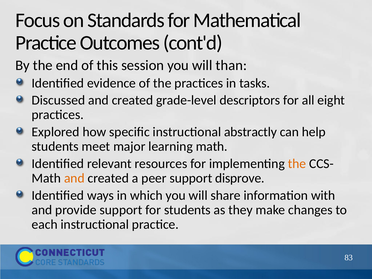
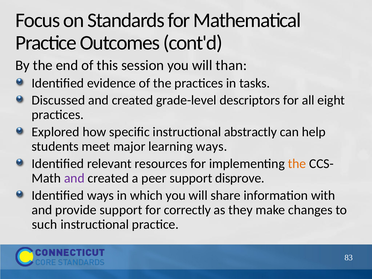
learning math: math -> ways
and at (74, 178) colour: orange -> purple
for students: students -> correctly
each: each -> such
